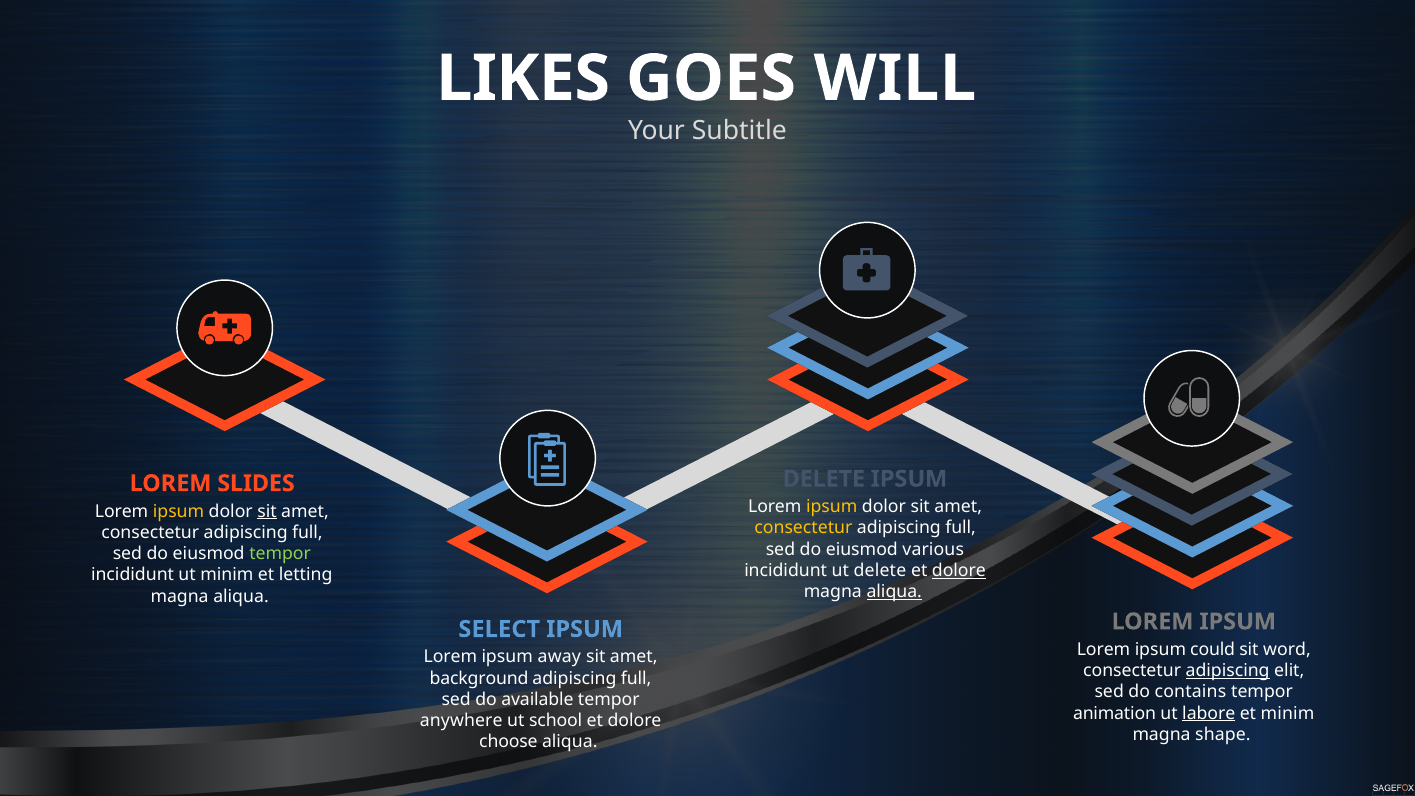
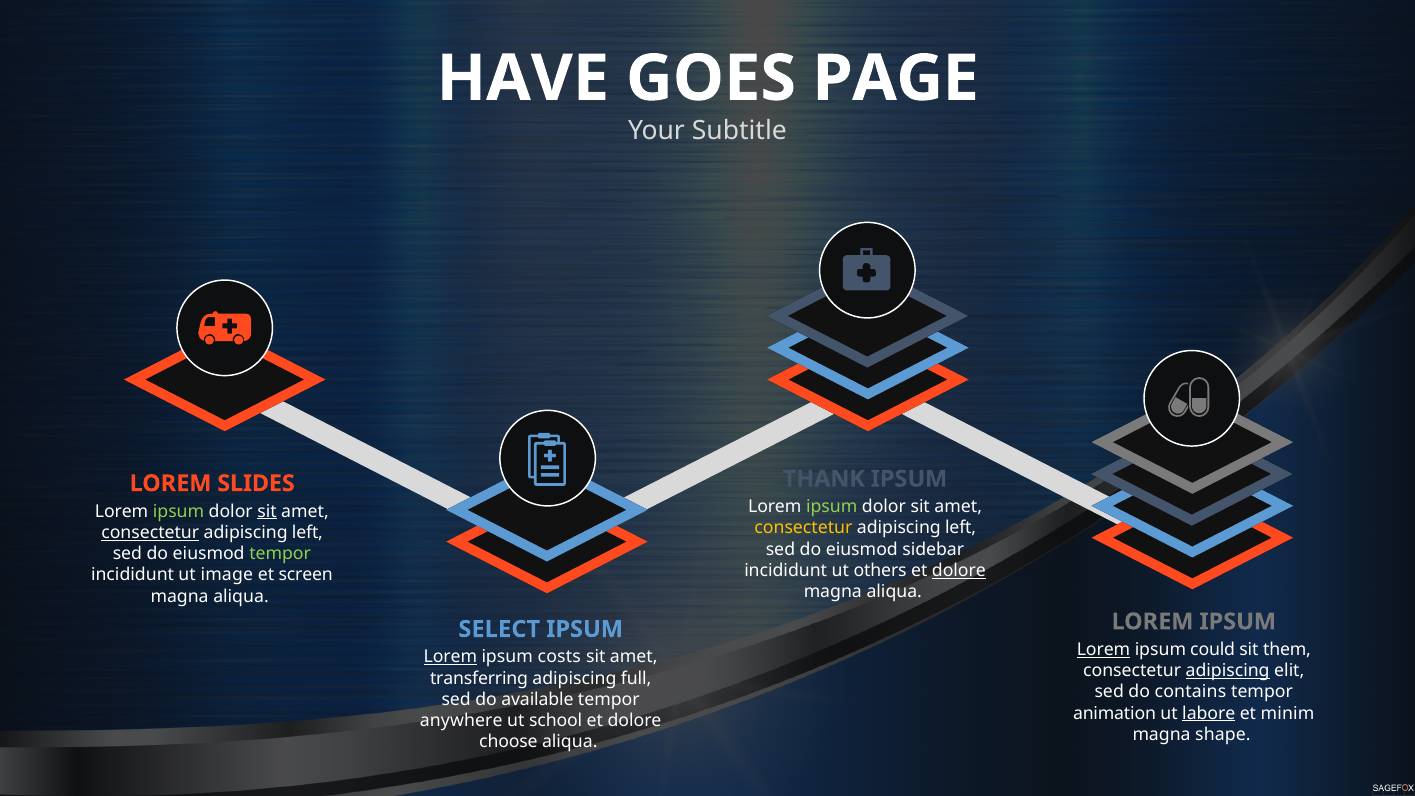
LIKES: LIKES -> HAVE
WILL: WILL -> PAGE
DELETE at (824, 479): DELETE -> THANK
ipsum at (832, 507) colour: yellow -> light green
ipsum at (179, 511) colour: yellow -> light green
full at (961, 528): full -> left
consectetur at (150, 533) underline: none -> present
full at (307, 533): full -> left
various: various -> sidebar
ut delete: delete -> others
ut minim: minim -> image
letting: letting -> screen
aliqua at (894, 592) underline: present -> none
Lorem at (1104, 649) underline: none -> present
word: word -> them
Lorem at (450, 657) underline: none -> present
away: away -> costs
background: background -> transferring
